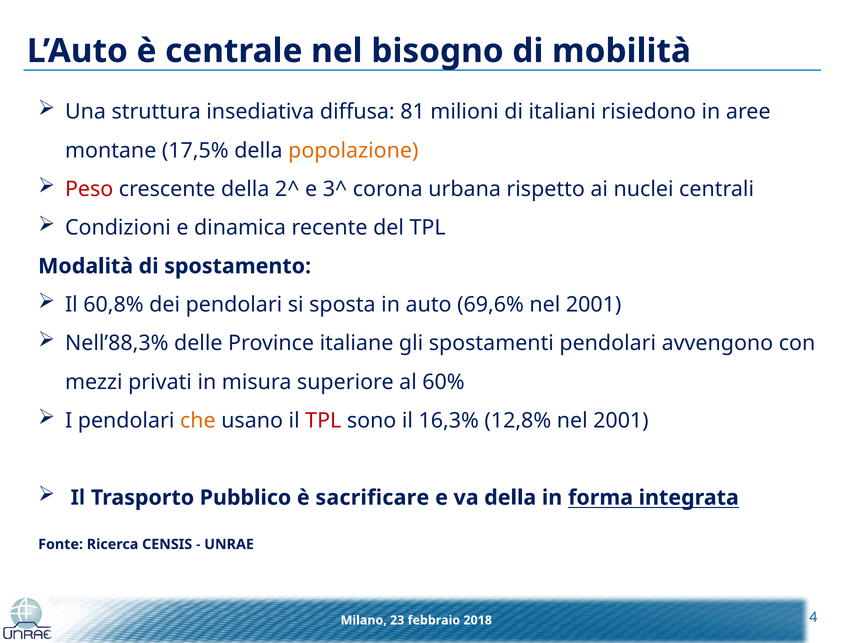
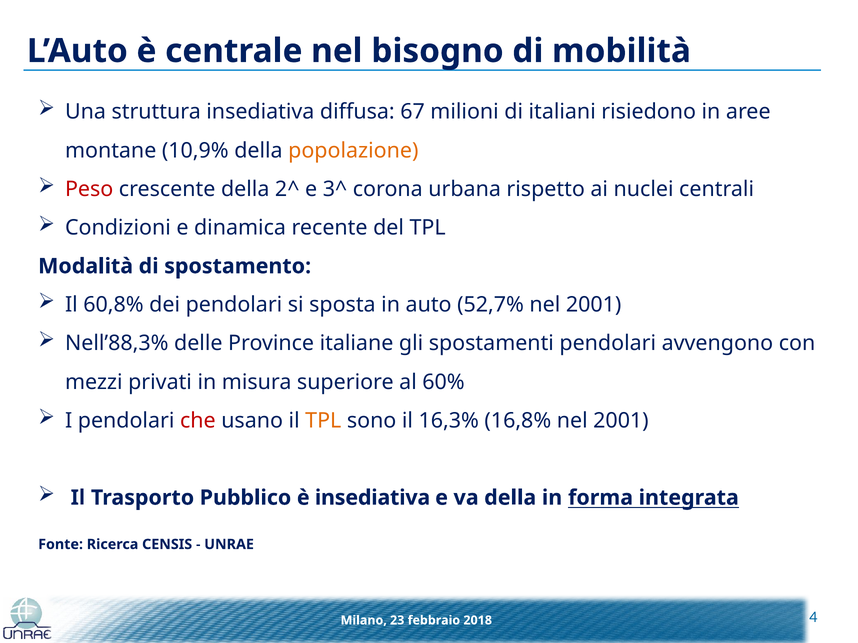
81: 81 -> 67
17,5%: 17,5% -> 10,9%
69,6%: 69,6% -> 52,7%
che colour: orange -> red
TPL at (323, 421) colour: red -> orange
12,8%: 12,8% -> 16,8%
è sacrificare: sacrificare -> insediativa
